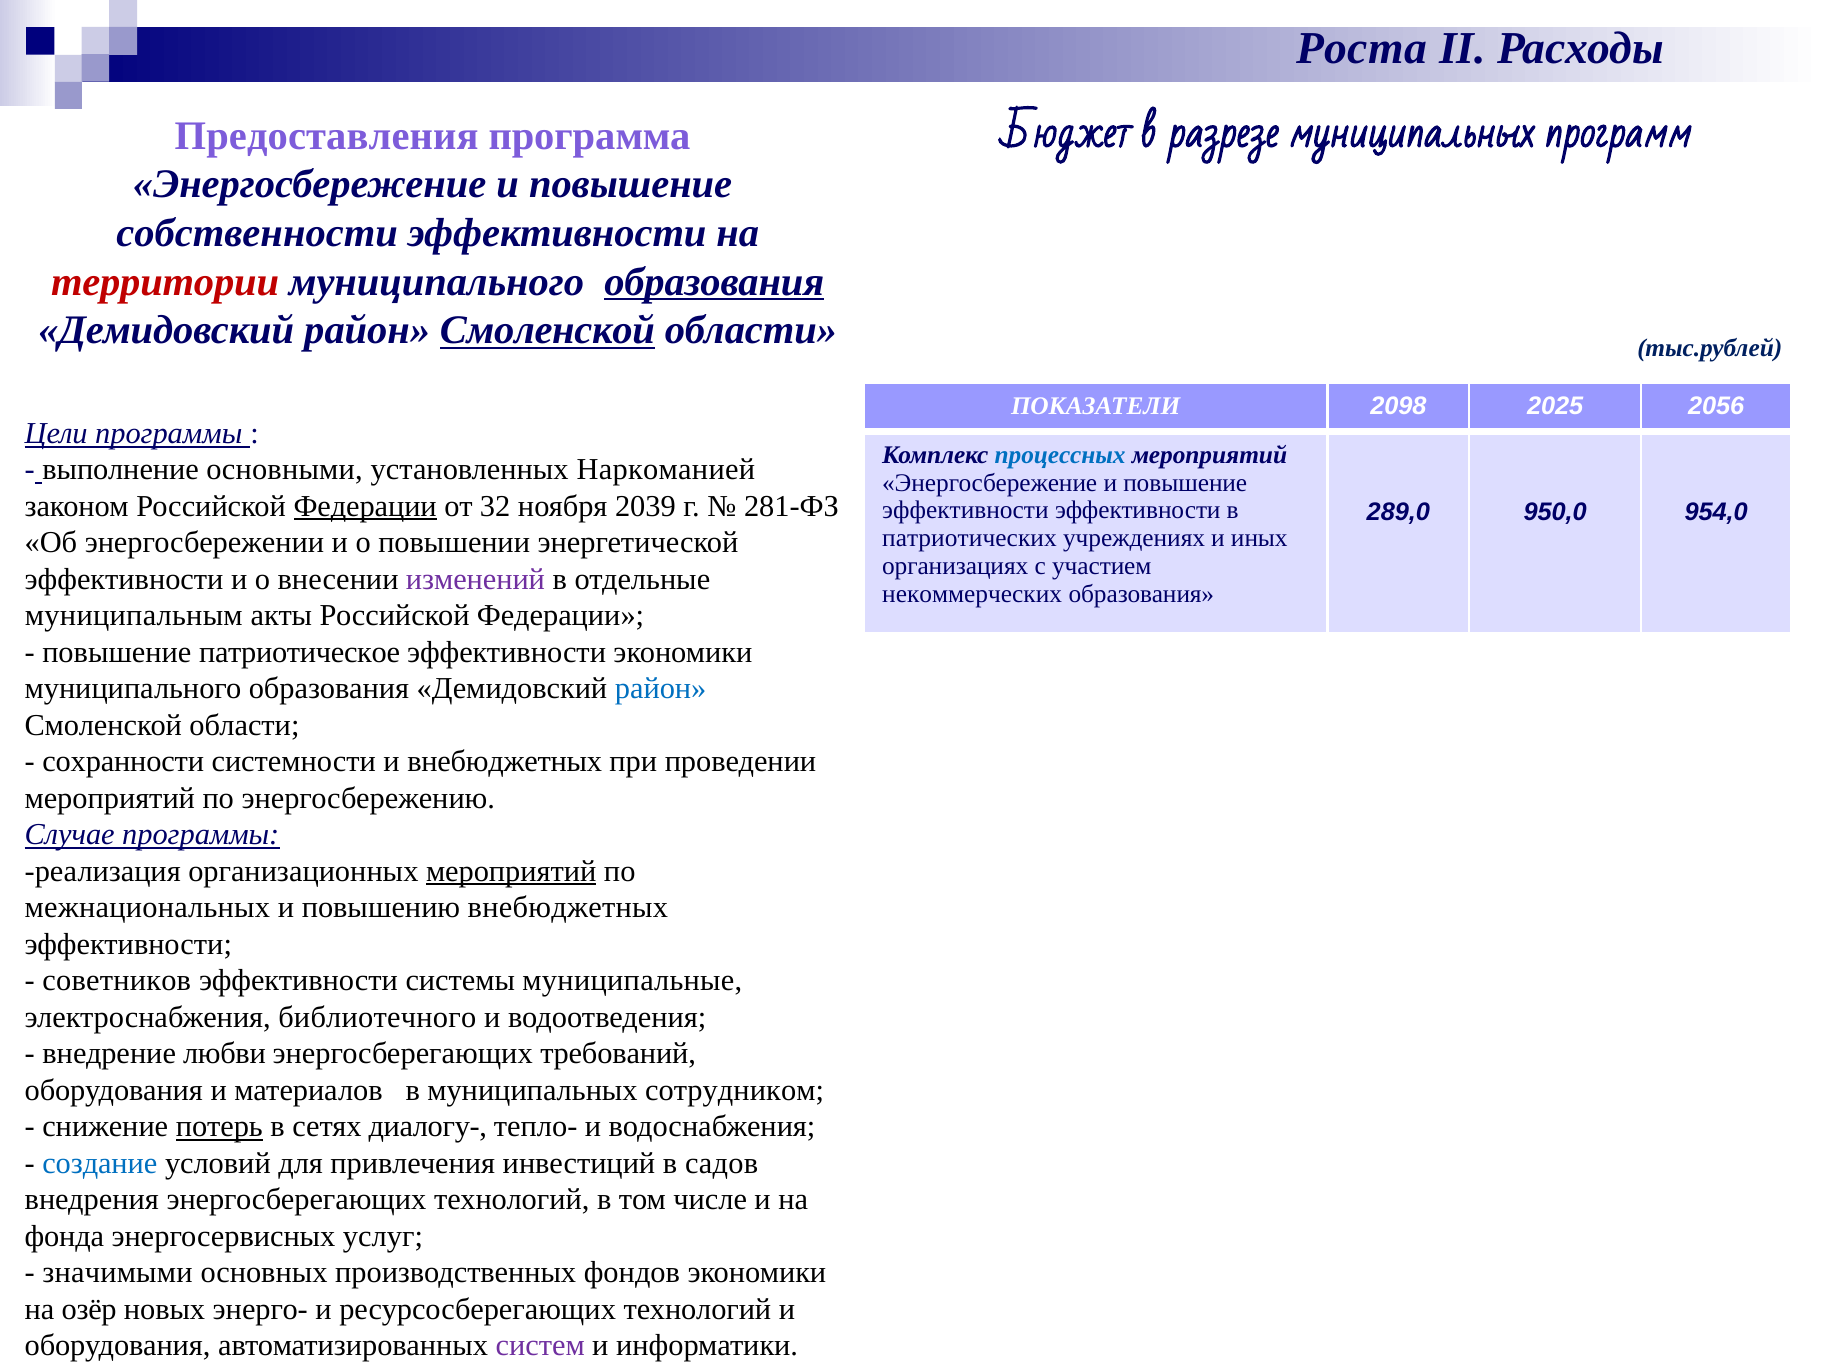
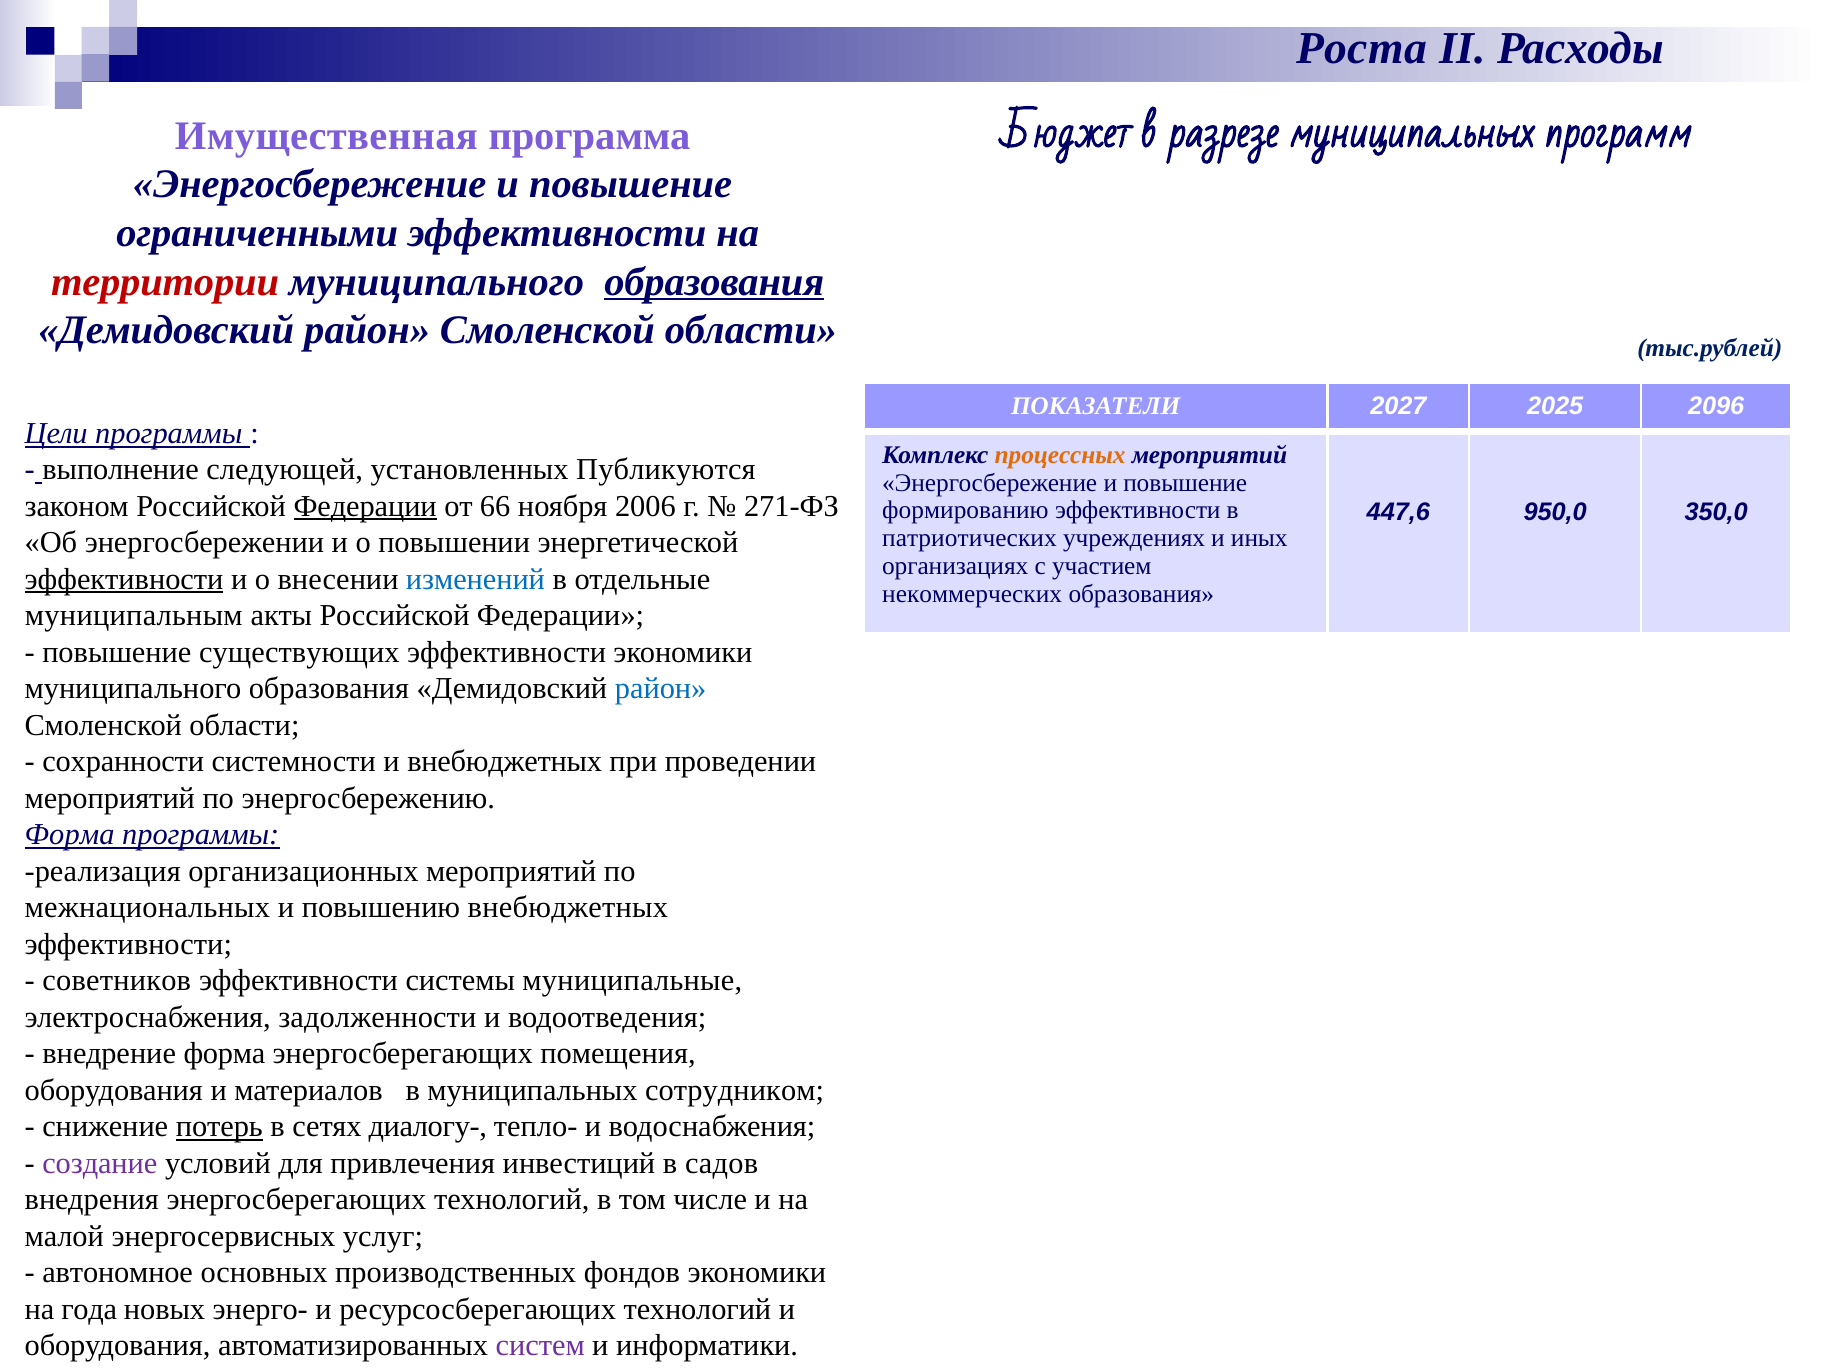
Предоставления: Предоставления -> Имущественная
собственности: собственности -> ограниченными
Смоленской at (547, 330) underline: present -> none
2098: 2098 -> 2027
2056: 2056 -> 2096
процессных colour: blue -> orange
основными: основными -> следующей
Наркоманией: Наркоманией -> Публикуются
32: 32 -> 66
2039: 2039 -> 2006
281-ФЗ: 281-ФЗ -> 271-ФЗ
эффективности at (965, 511): эффективности -> формированию
289,0: 289,0 -> 447,6
954,0: 954,0 -> 350,0
эффективности at (124, 579) underline: none -> present
изменений colour: purple -> blue
патриотическое: патриотическое -> существующих
Случае at (70, 835): Случае -> Форма
мероприятий at (511, 871) underline: present -> none
библиотечного: библиотечного -> задолженности
внедрение любви: любви -> форма
требований: требований -> помещения
создание colour: blue -> purple
фонда: фонда -> малой
значимыми: значимыми -> автономное
озёр: озёр -> года
